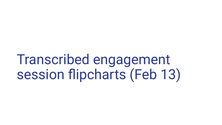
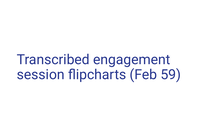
13: 13 -> 59
